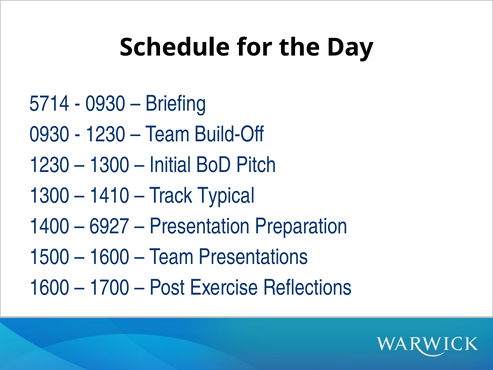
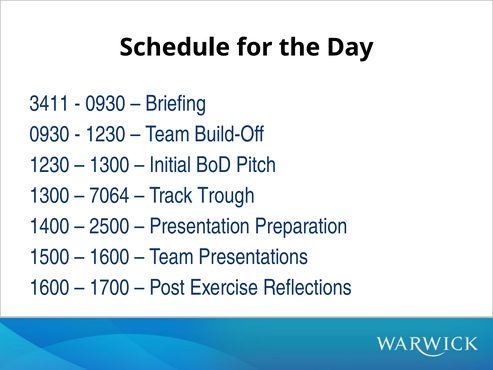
5714: 5714 -> 3411
1410: 1410 -> 7064
Typical: Typical -> Trough
6927: 6927 -> 2500
